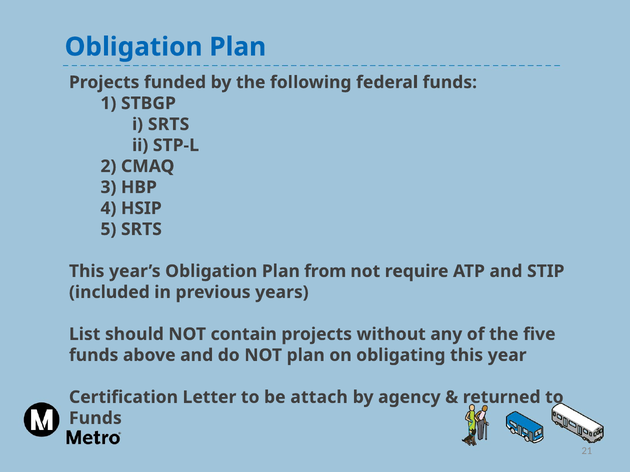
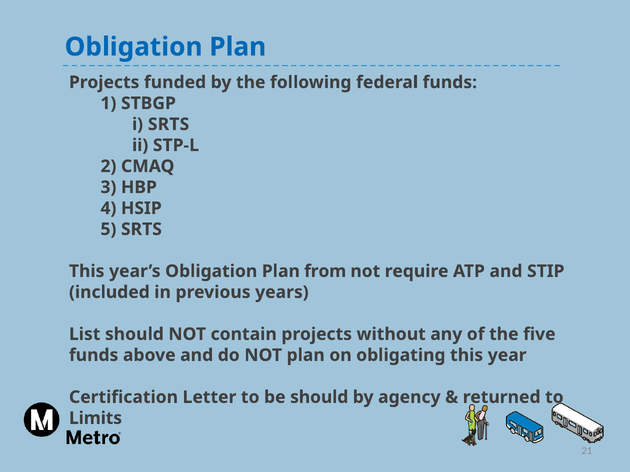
be attach: attach -> should
Funds at (95, 419): Funds -> Limits
